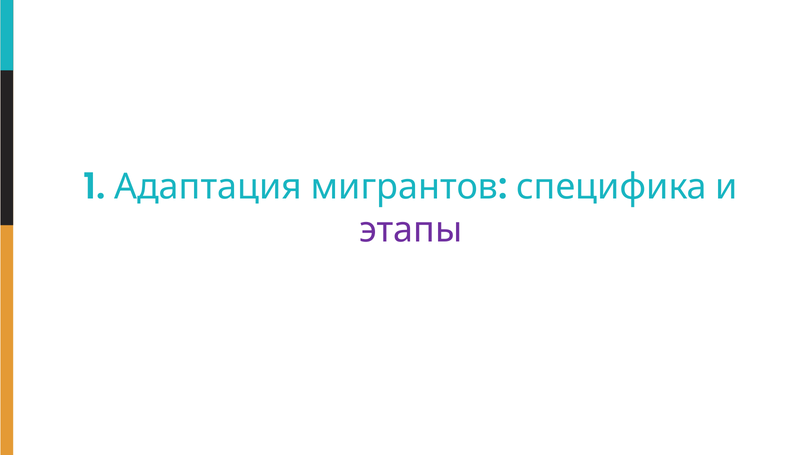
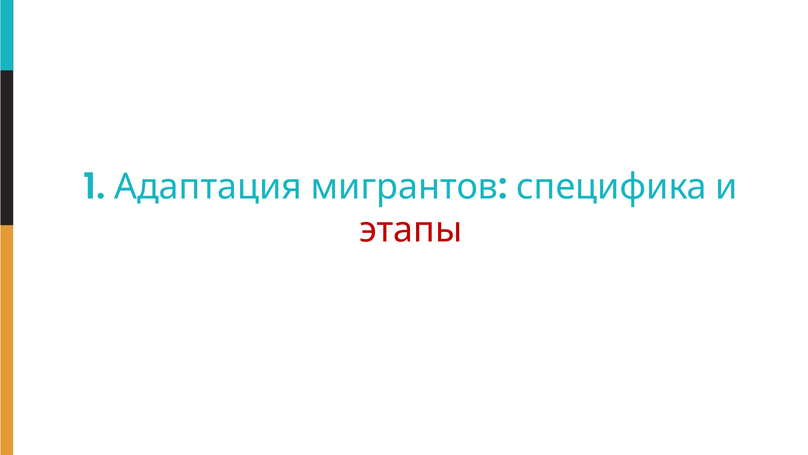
этапы colour: purple -> red
